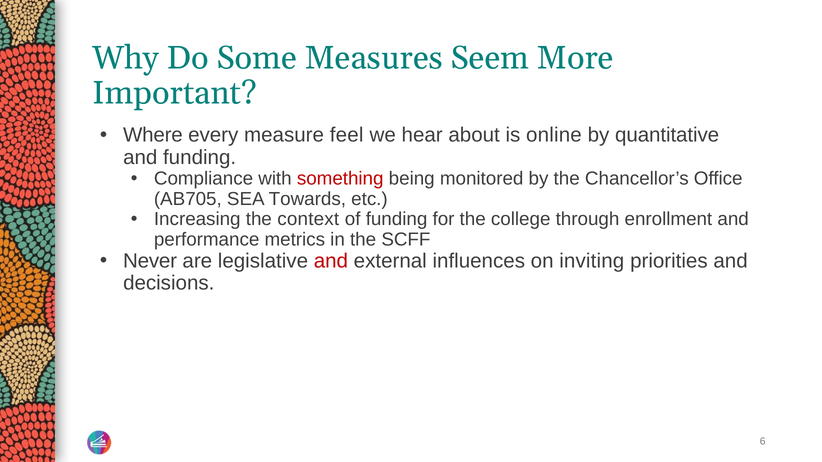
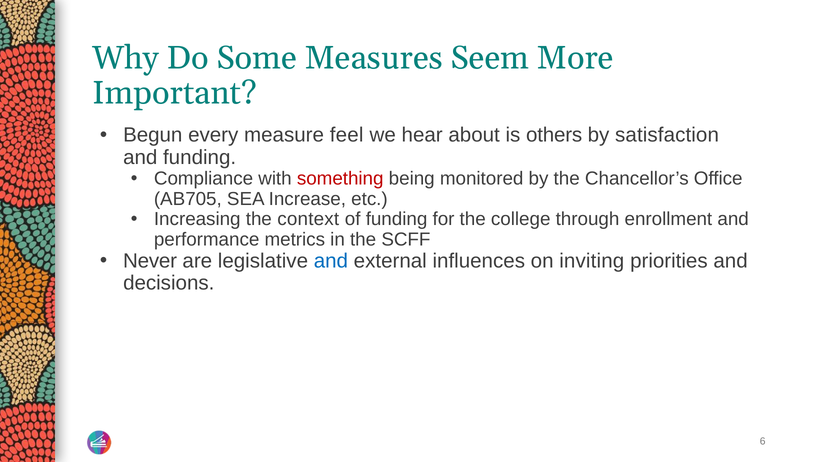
Where: Where -> Begun
online: online -> others
quantitative: quantitative -> satisfaction
Towards: Towards -> Increase
and at (331, 261) colour: red -> blue
